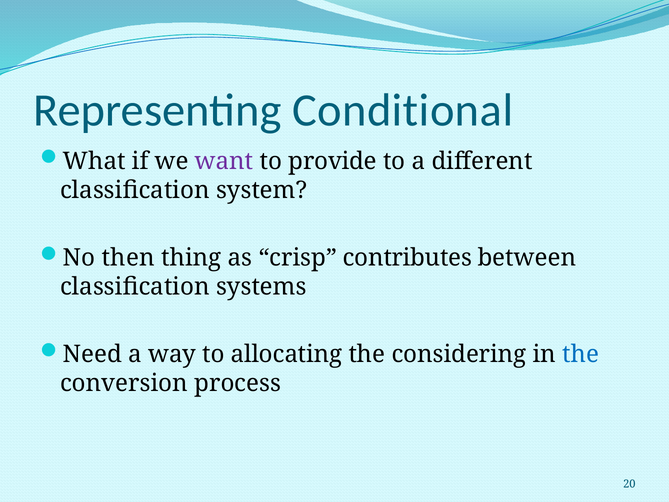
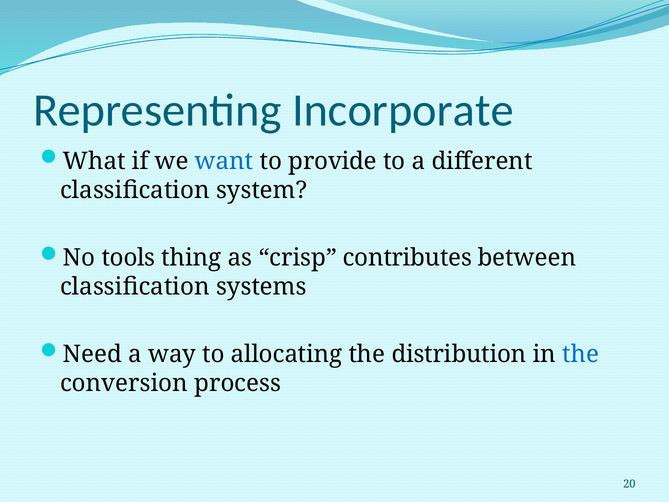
Conditional: Conditional -> Incorporate
want colour: purple -> blue
then: then -> tools
considering: considering -> distribution
